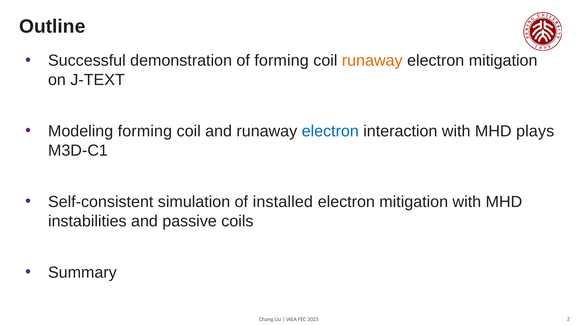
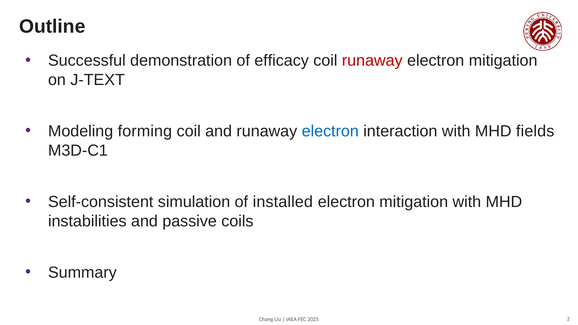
of forming: forming -> efficacy
runaway at (372, 61) colour: orange -> red
plays: plays -> fields
